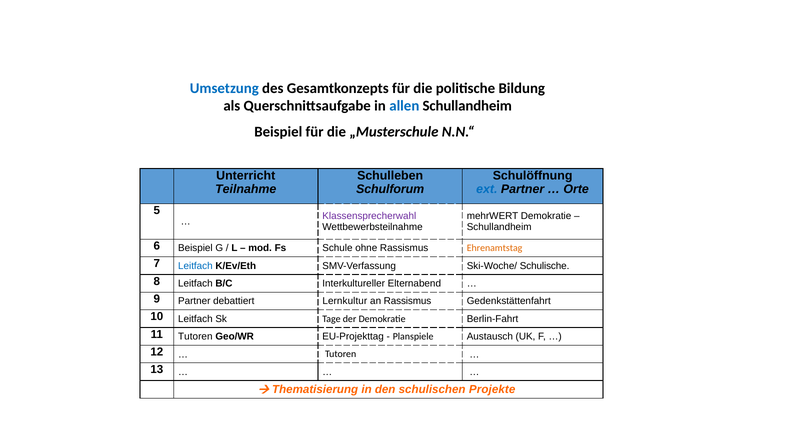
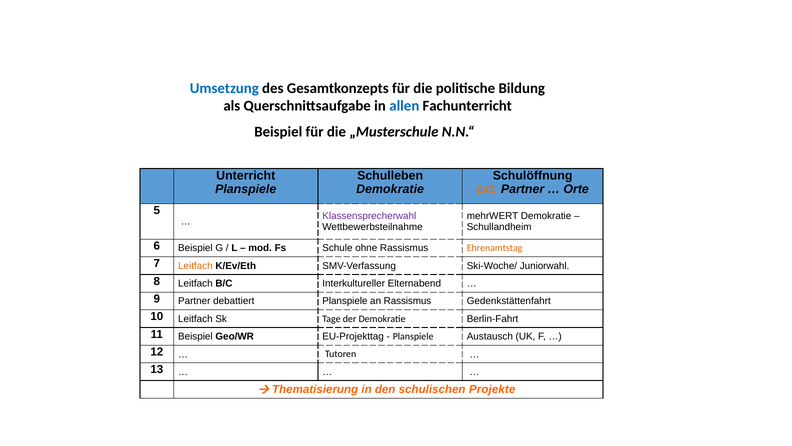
allen Schullandheim: Schullandheim -> Fachunterricht
Teilnahme at (246, 189): Teilnahme -> Planspiele
Schulforum at (390, 189): Schulforum -> Demokratie
ext colour: blue -> orange
Leitfach at (195, 266) colour: blue -> orange
Schulische: Schulische -> Juniorwahl
debattiert Lernkultur: Lernkultur -> Planspiele
11 Tutoren: Tutoren -> Beispiel
